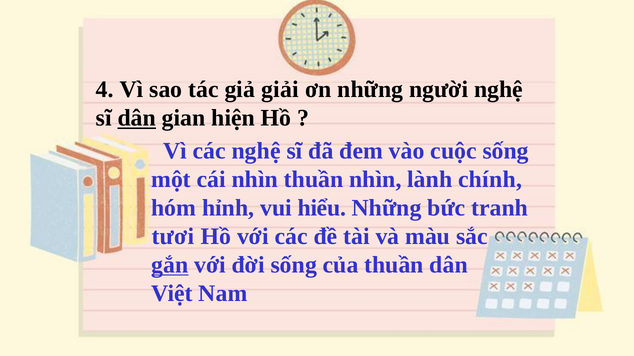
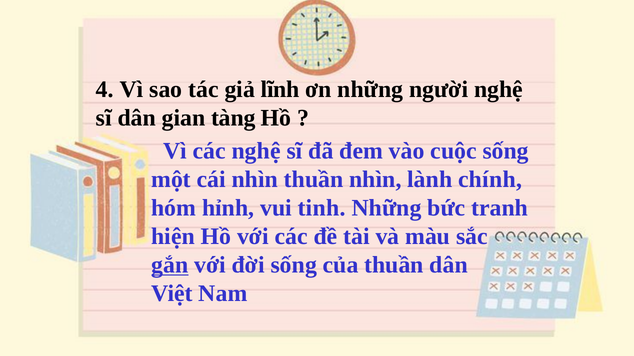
giải: giải -> lĩnh
dân at (137, 118) underline: present -> none
hiện: hiện -> tàng
hiểu: hiểu -> tinh
tươi: tươi -> hiện
